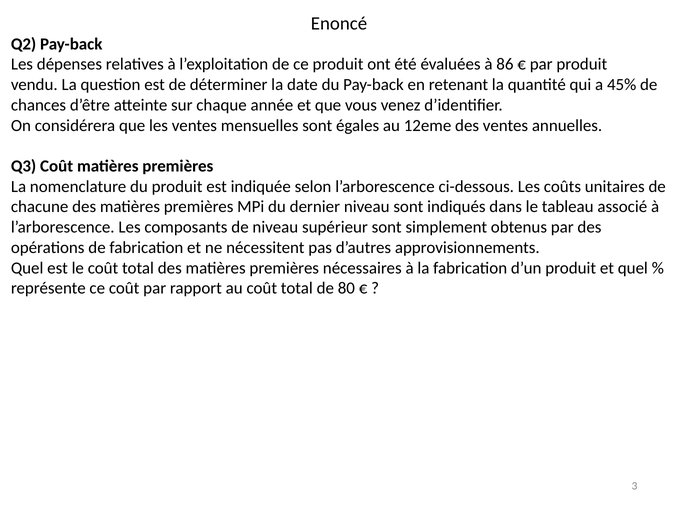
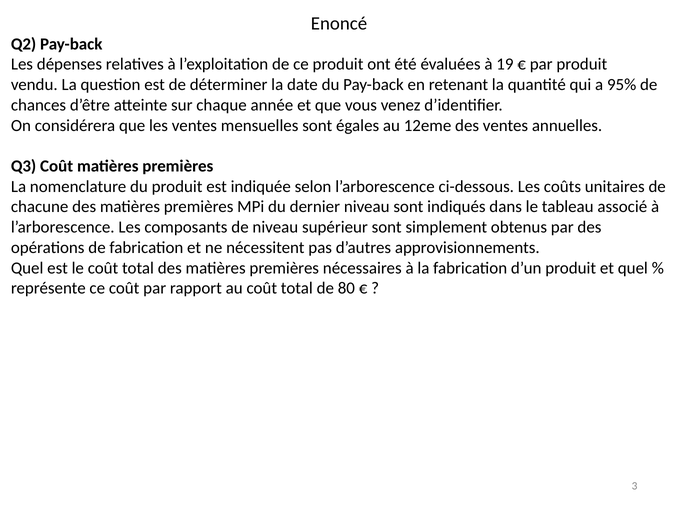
86: 86 -> 19
45%: 45% -> 95%
